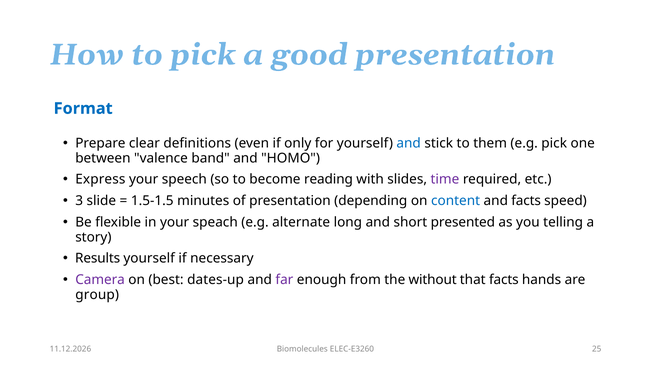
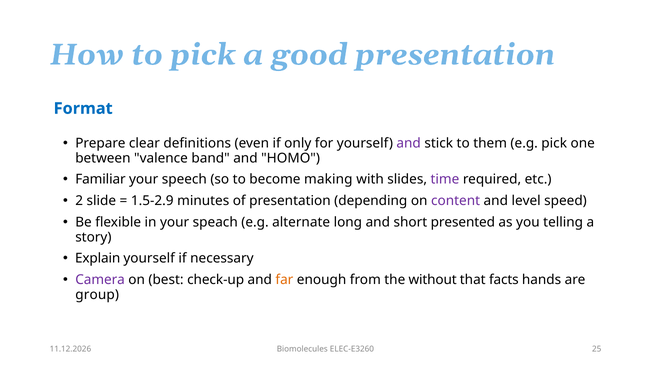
and at (409, 143) colour: blue -> purple
Express: Express -> Familiar
reading: reading -> making
3: 3 -> 2
1.5-1.5: 1.5-1.5 -> 1.5-2.9
content colour: blue -> purple
and facts: facts -> level
Results: Results -> Explain
dates-up: dates-up -> check-up
far colour: purple -> orange
